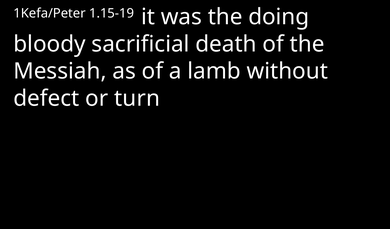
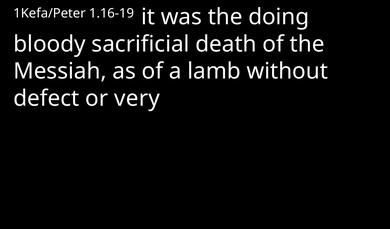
1.15-19: 1.15-19 -> 1.16-19
turn: turn -> very
